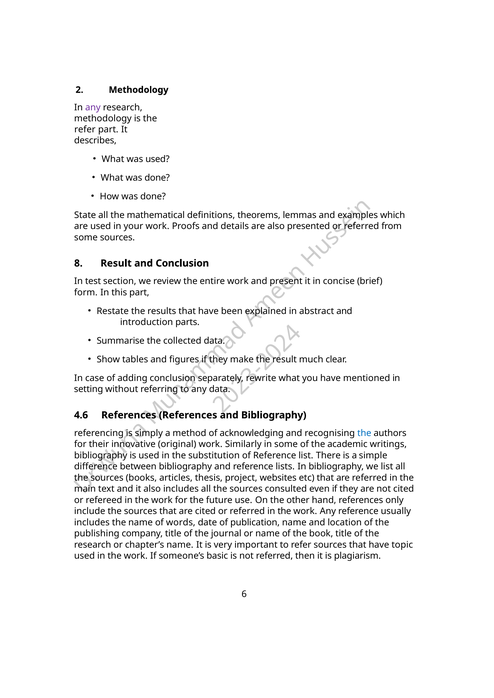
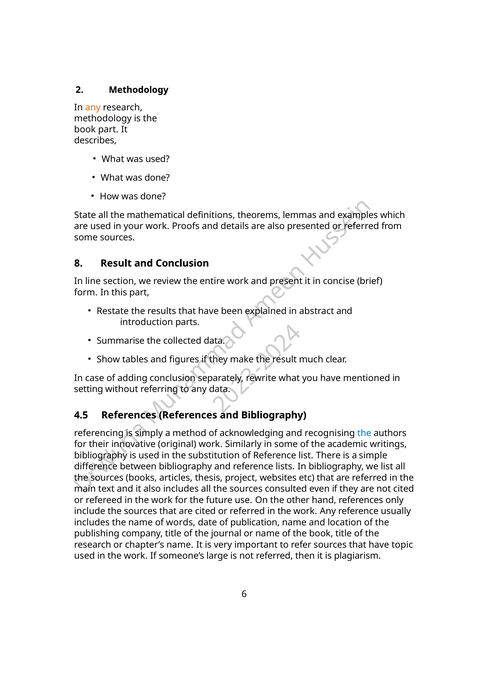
any at (93, 108) colour: purple -> orange
refer at (85, 130): refer -> book
test: test -> line
4.6: 4.6 -> 4.5
basic: basic -> large
